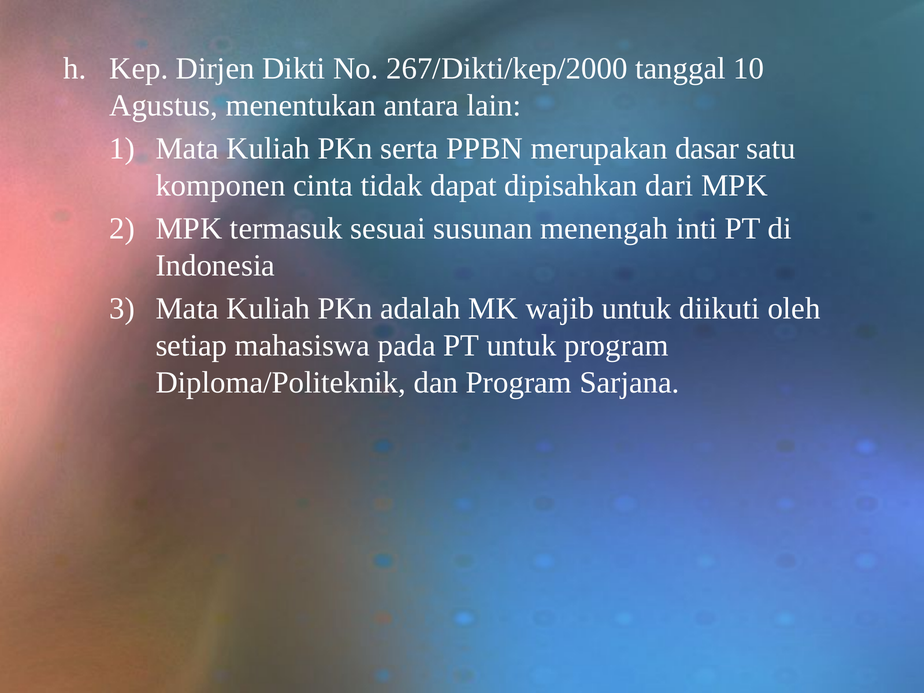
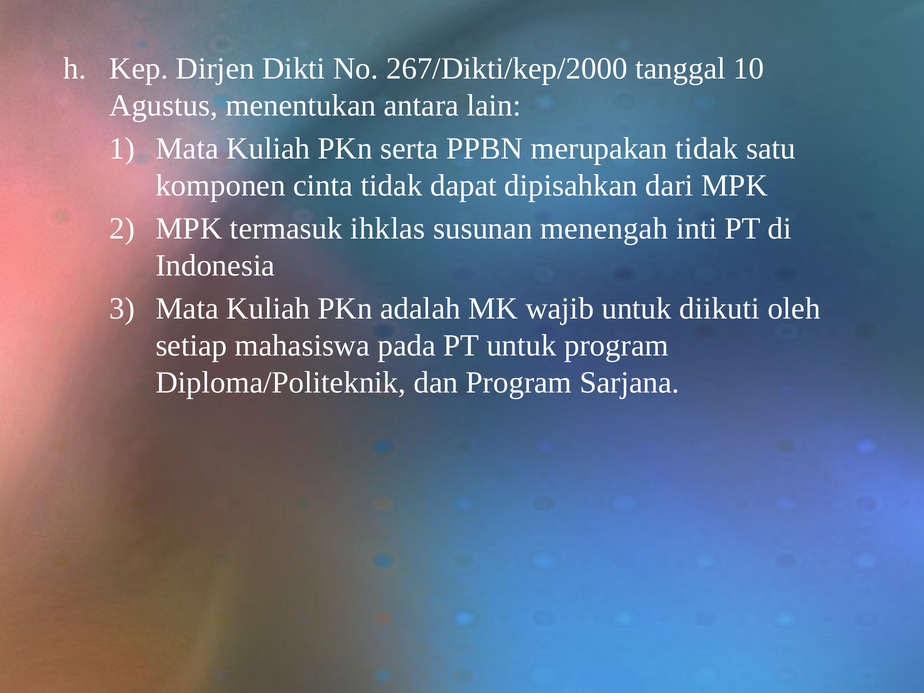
merupakan dasar: dasar -> tidak
sesuai: sesuai -> ihklas
